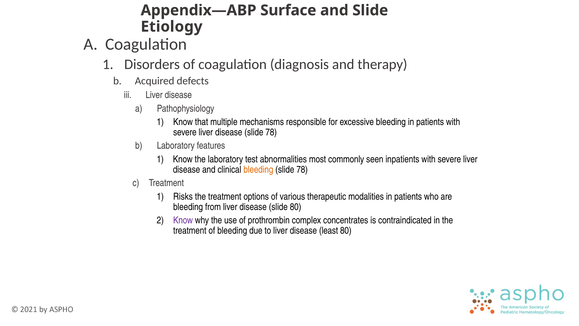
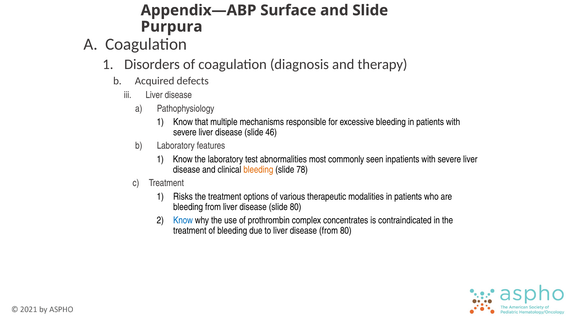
Etiology: Etiology -> Purpura
disease slide 78: 78 -> 46
Know at (183, 220) colour: purple -> blue
disease least: least -> from
